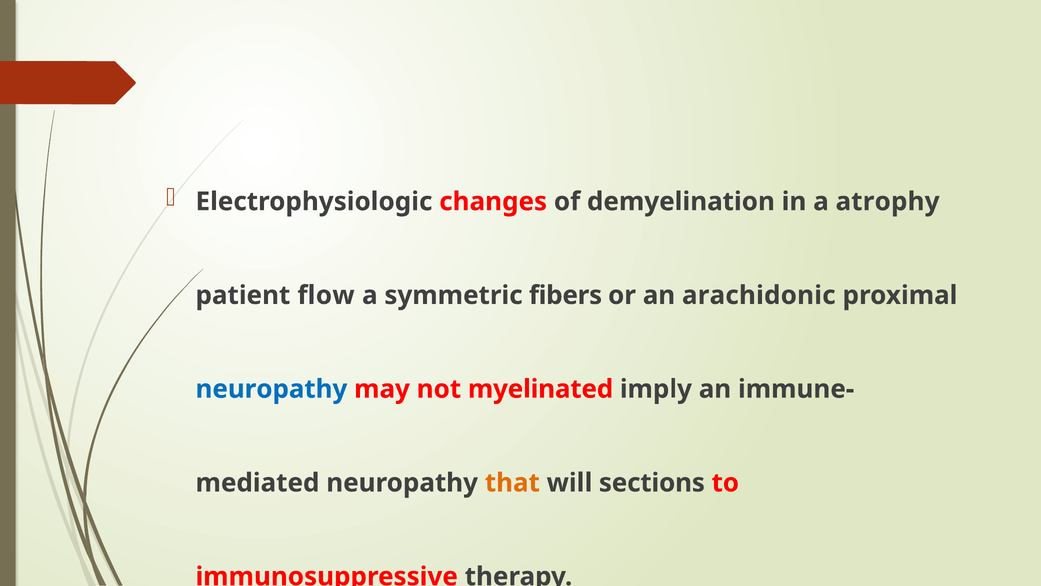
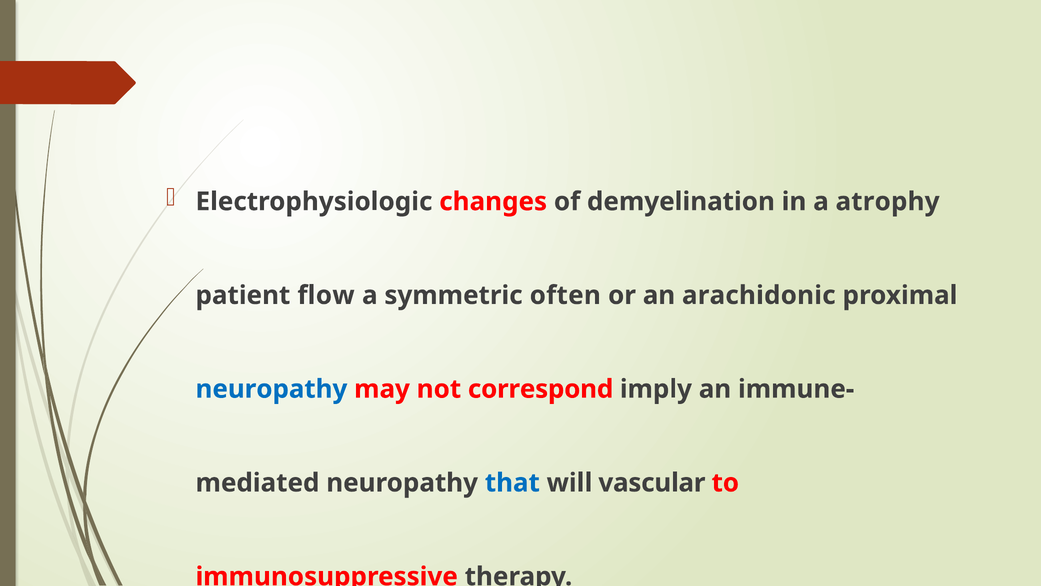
fibers: fibers -> often
myelinated: myelinated -> correspond
that colour: orange -> blue
sections: sections -> vascular
